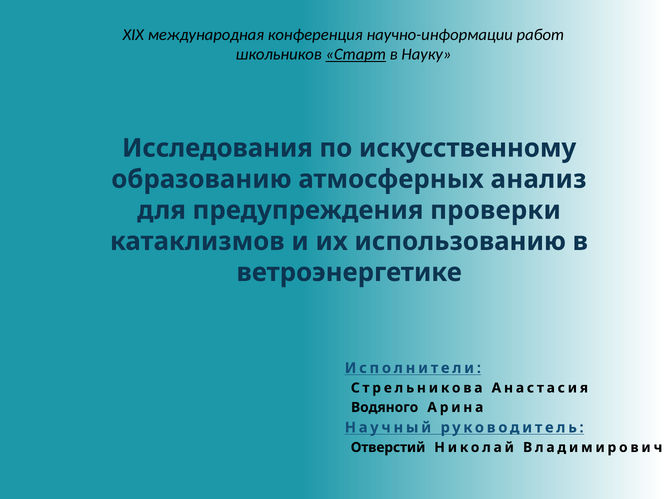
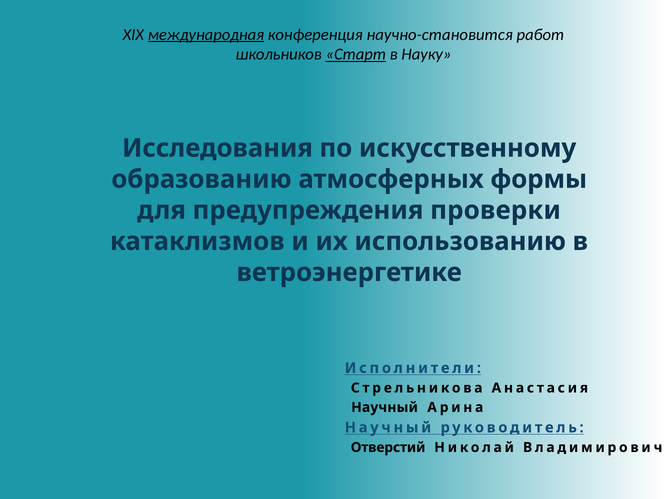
международная underline: none -> present
научно-информации: научно-информации -> научно-становится
анализ: анализ -> формы
Водяного at (385, 407): Водяного -> Научный
